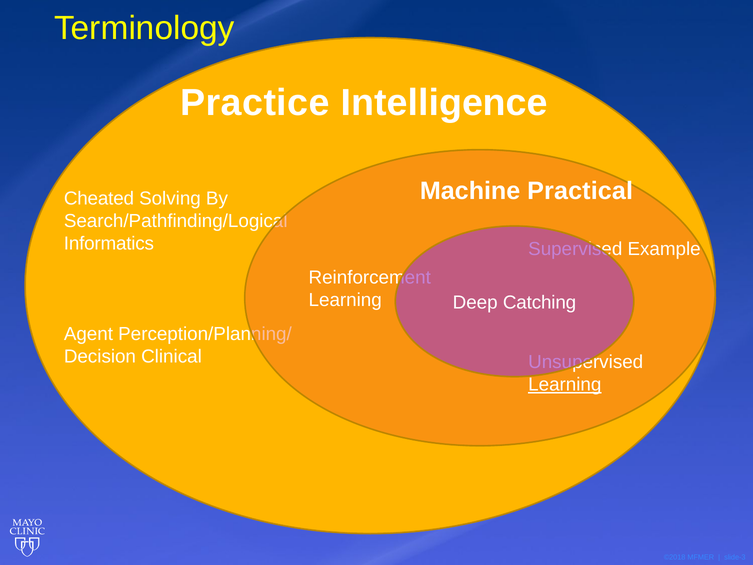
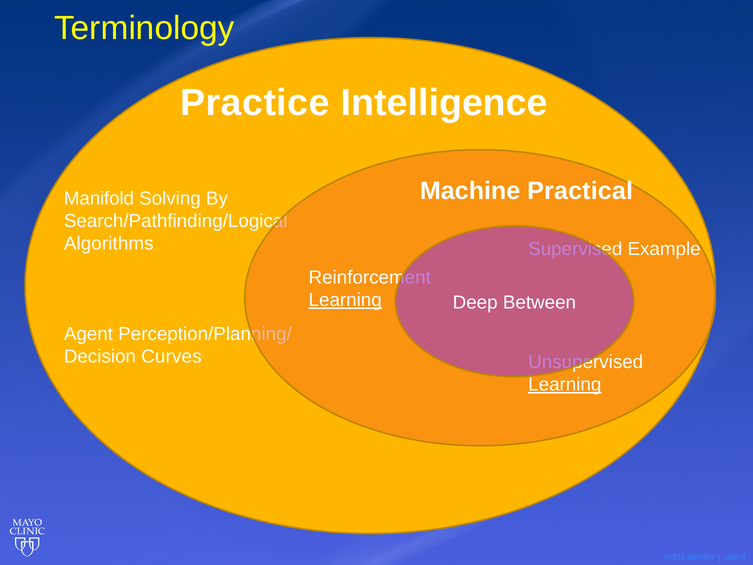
Cheated: Cheated -> Manifold
Informatics: Informatics -> Algorithms
Learning at (345, 300) underline: none -> present
Catching: Catching -> Between
Clinical: Clinical -> Curves
